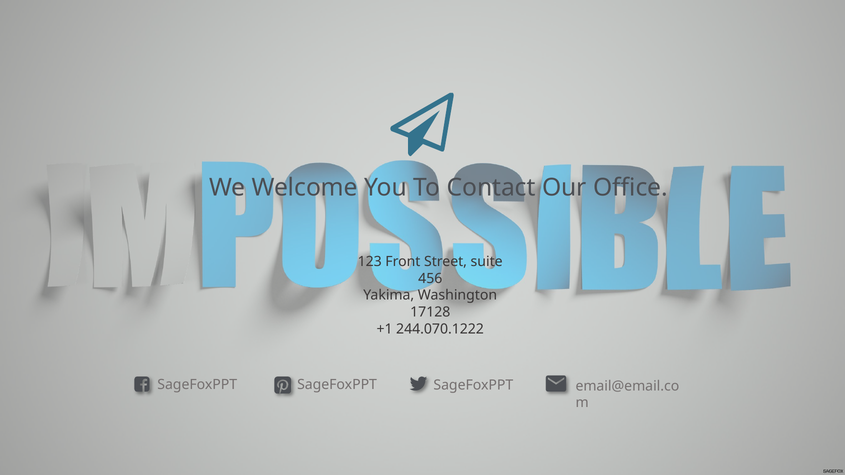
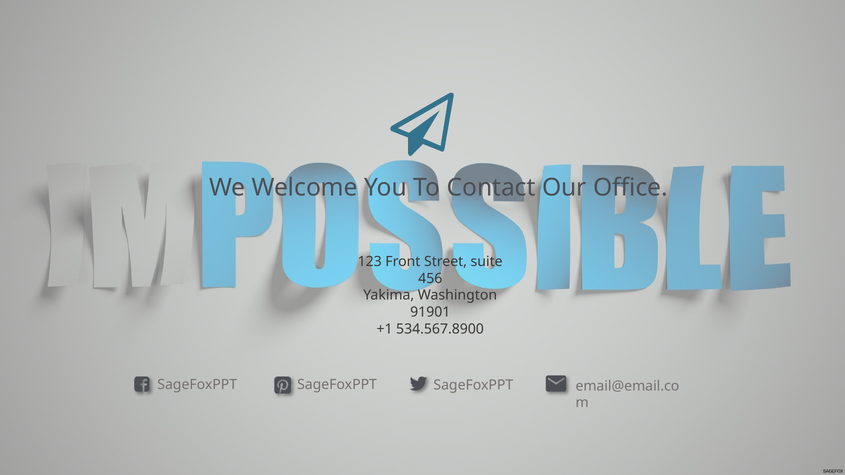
17128: 17128 -> 91901
244.070.1222: 244.070.1222 -> 534.567.8900
